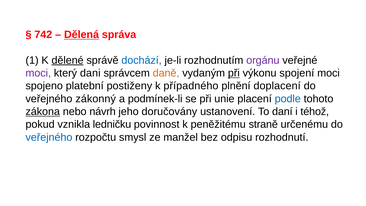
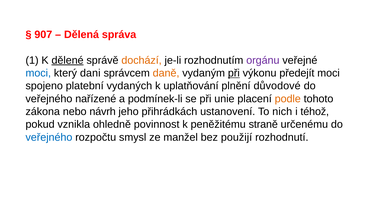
742: 742 -> 907
Dělená underline: present -> none
dochází colour: blue -> orange
moci at (38, 73) colour: purple -> blue
spojení: spojení -> předejít
postiženy: postiženy -> vydaných
případného: případného -> uplatňování
doplacení: doplacení -> důvodové
zákonný: zákonný -> nařízené
podle colour: blue -> orange
zákona underline: present -> none
doručovány: doručovány -> přihrádkách
daní: daní -> nich
ledničku: ledničku -> ohledně
odpisu: odpisu -> použijí
